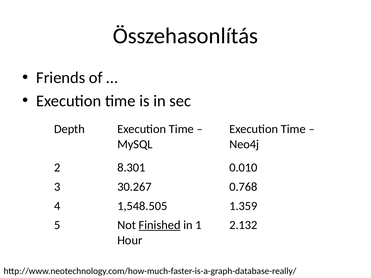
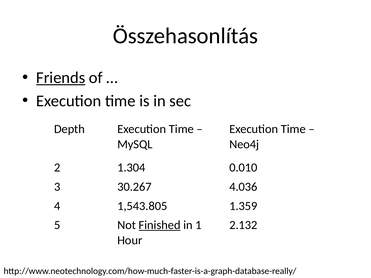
Friends underline: none -> present
8.301: 8.301 -> 1.304
0.768: 0.768 -> 4.036
1,548.505: 1,548.505 -> 1,543.805
